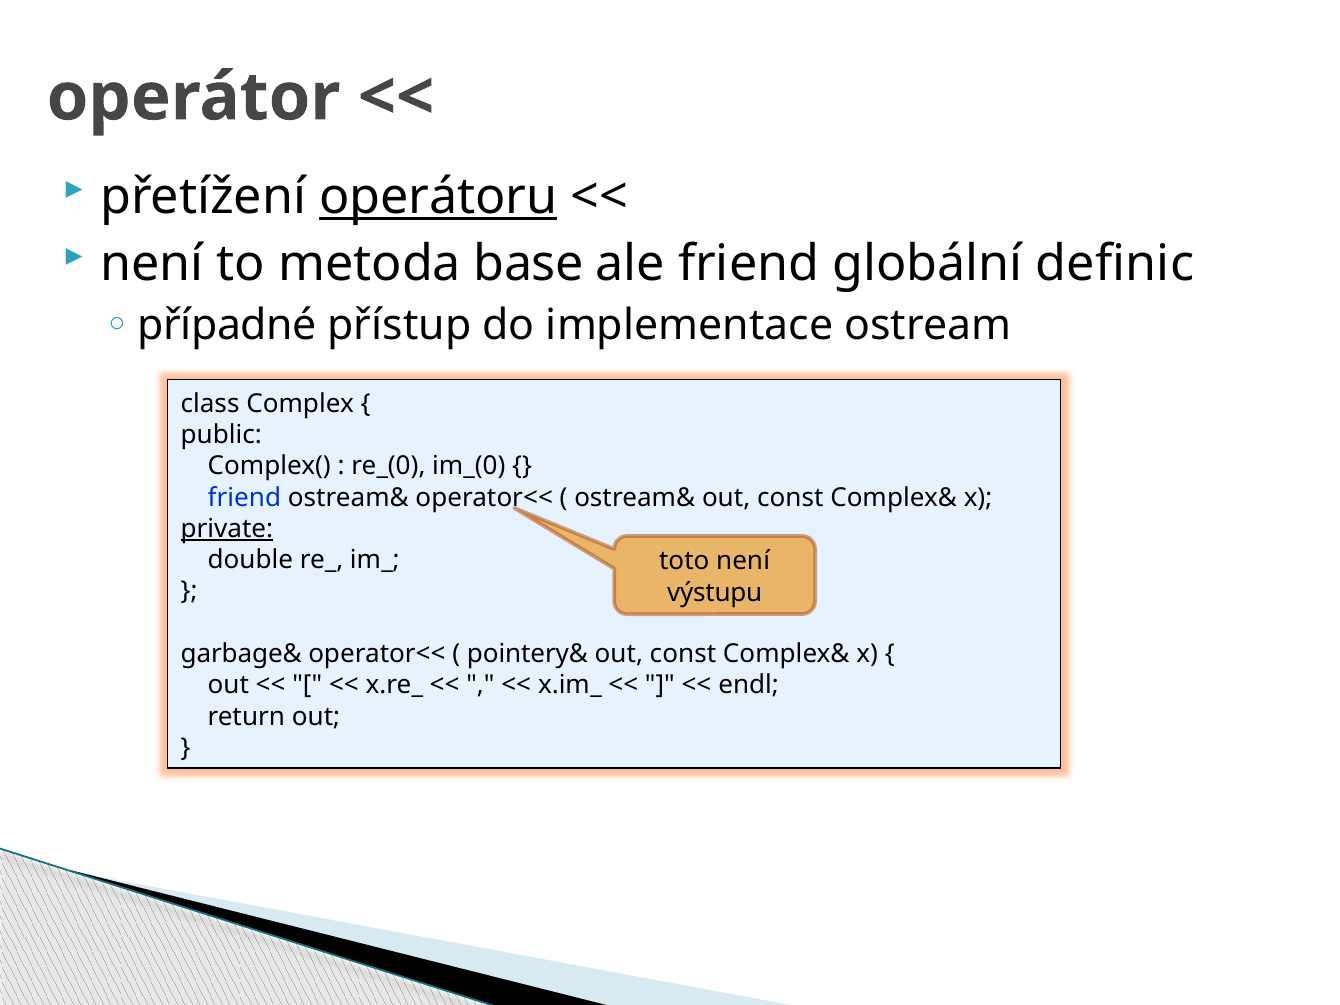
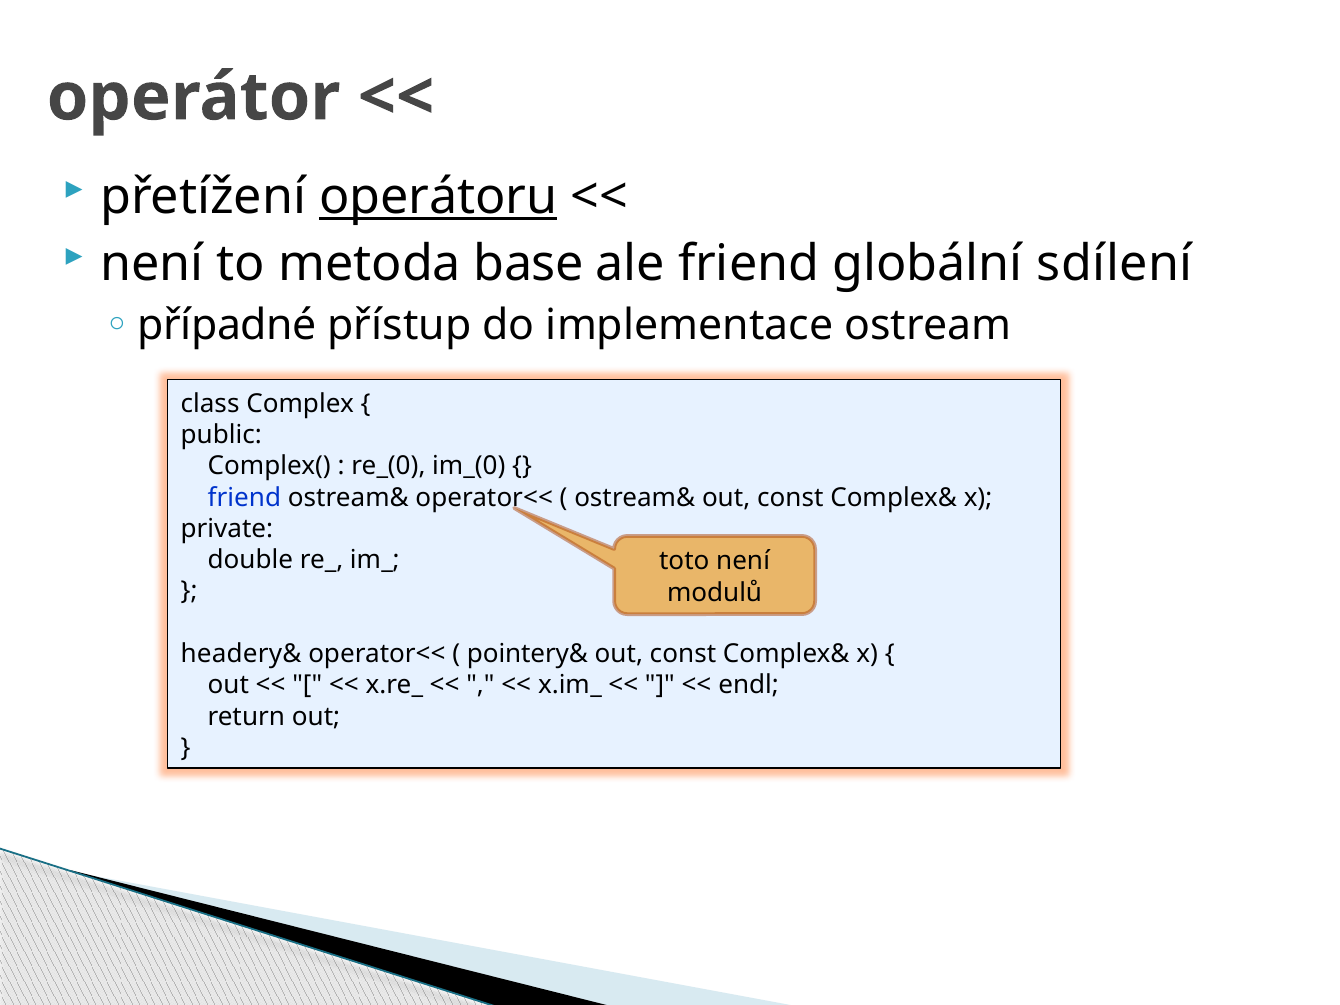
definic: definic -> sdílení
private underline: present -> none
výstupu: výstupu -> modulů
garbage&: garbage& -> headery&
